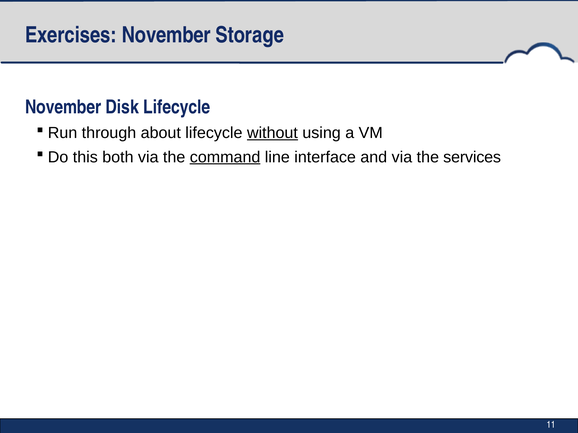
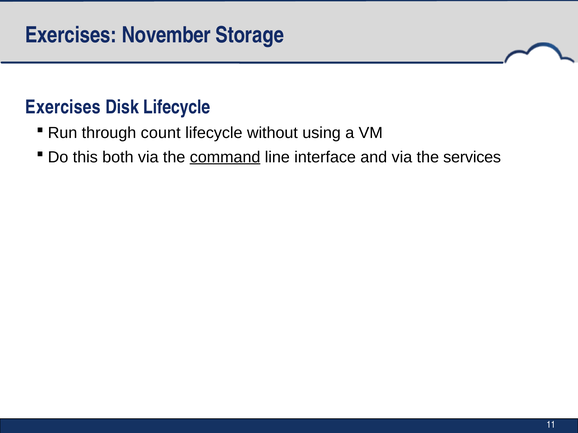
November at (63, 107): November -> Exercises
about: about -> count
without underline: present -> none
